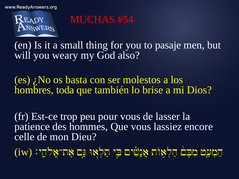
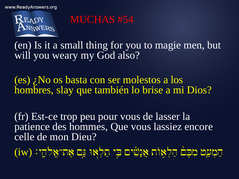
pasaje: pasaje -> magie
toda: toda -> slay
